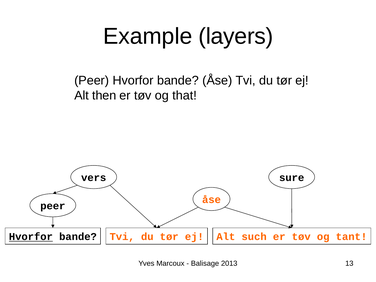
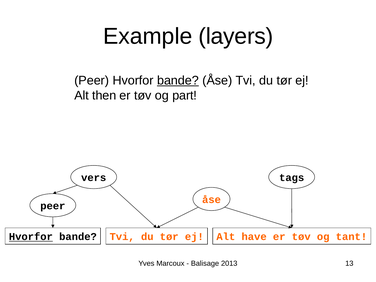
bande at (178, 80) underline: none -> present
that: that -> part
sure: sure -> tags
such: such -> have
